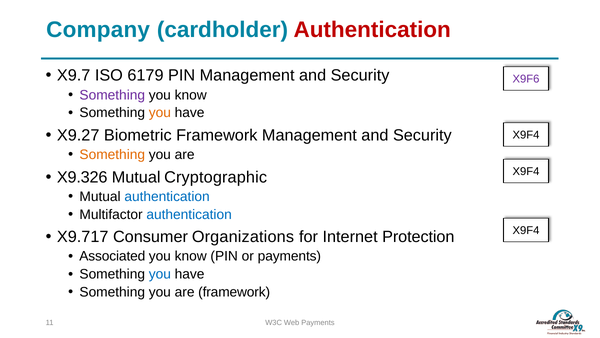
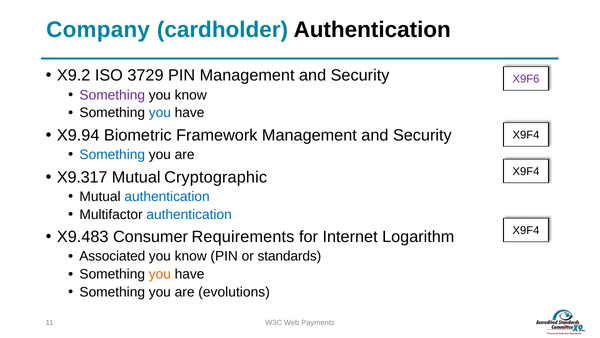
Authentication at (372, 30) colour: red -> black
X9.7: X9.7 -> X9.2
6179: 6179 -> 3729
you at (160, 113) colour: orange -> blue
X9.27: X9.27 -> X9.94
Something at (112, 155) colour: orange -> blue
X9.326: X9.326 -> X9.317
X9.717: X9.717 -> X9.483
Organizations: Organizations -> Requirements
Protection: Protection -> Logarithm
or payments: payments -> standards
you at (160, 274) colour: blue -> orange
are framework: framework -> evolutions
